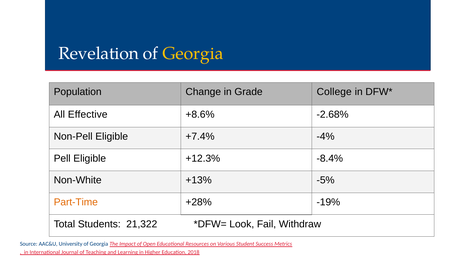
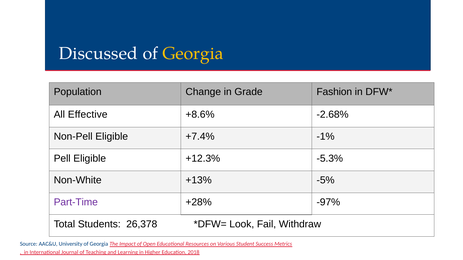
Revelation: Revelation -> Discussed
College: College -> Fashion
-4%: -4% -> -1%
-8.4%: -8.4% -> -5.3%
Part-Time colour: orange -> purple
-19%: -19% -> -97%
21,322: 21,322 -> 26,378
